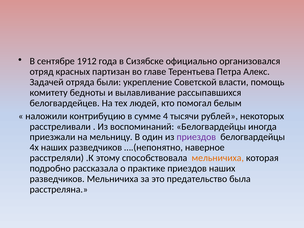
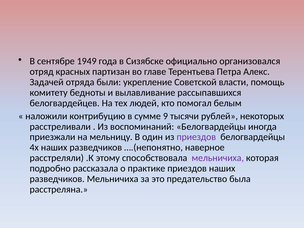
1912: 1912 -> 1949
4: 4 -> 9
мельничиха at (218, 158) colour: orange -> purple
